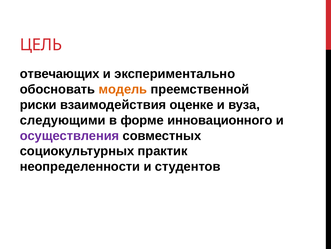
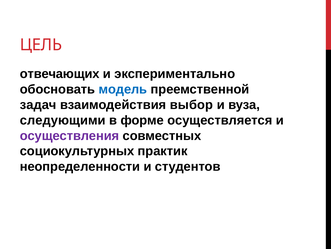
модель colour: orange -> blue
риски: риски -> задач
оценке: оценке -> выбор
инновационного: инновационного -> осуществляется
